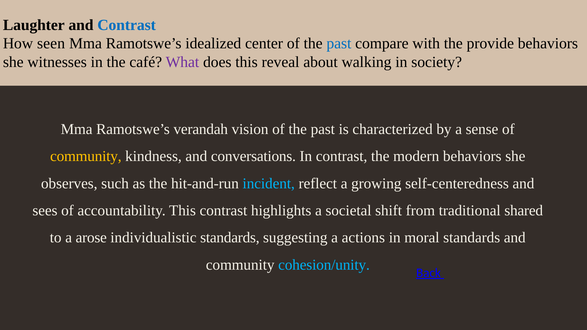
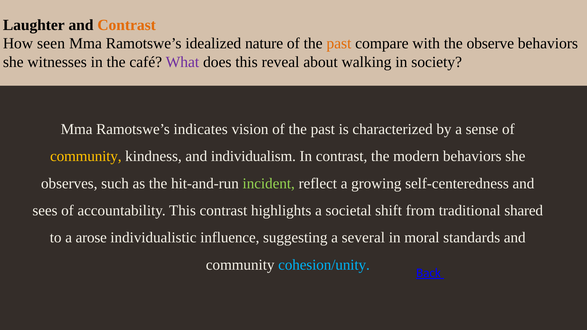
Contrast at (127, 25) colour: blue -> orange
center: center -> nature
past at (339, 44) colour: blue -> orange
provide: provide -> observe
verandah: verandah -> indicates
conversations: conversations -> individualism
incident colour: light blue -> light green
individualistic standards: standards -> influence
actions: actions -> several
